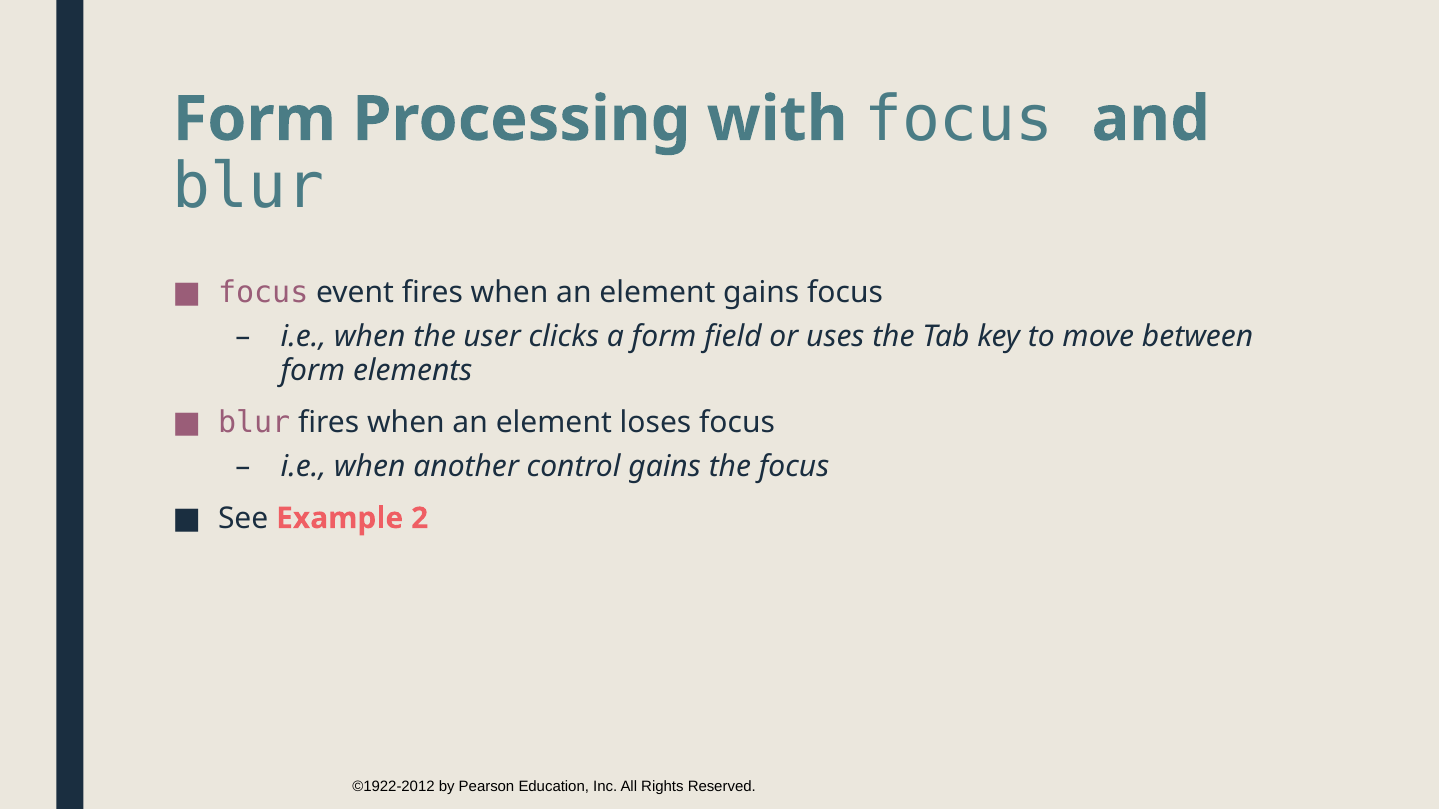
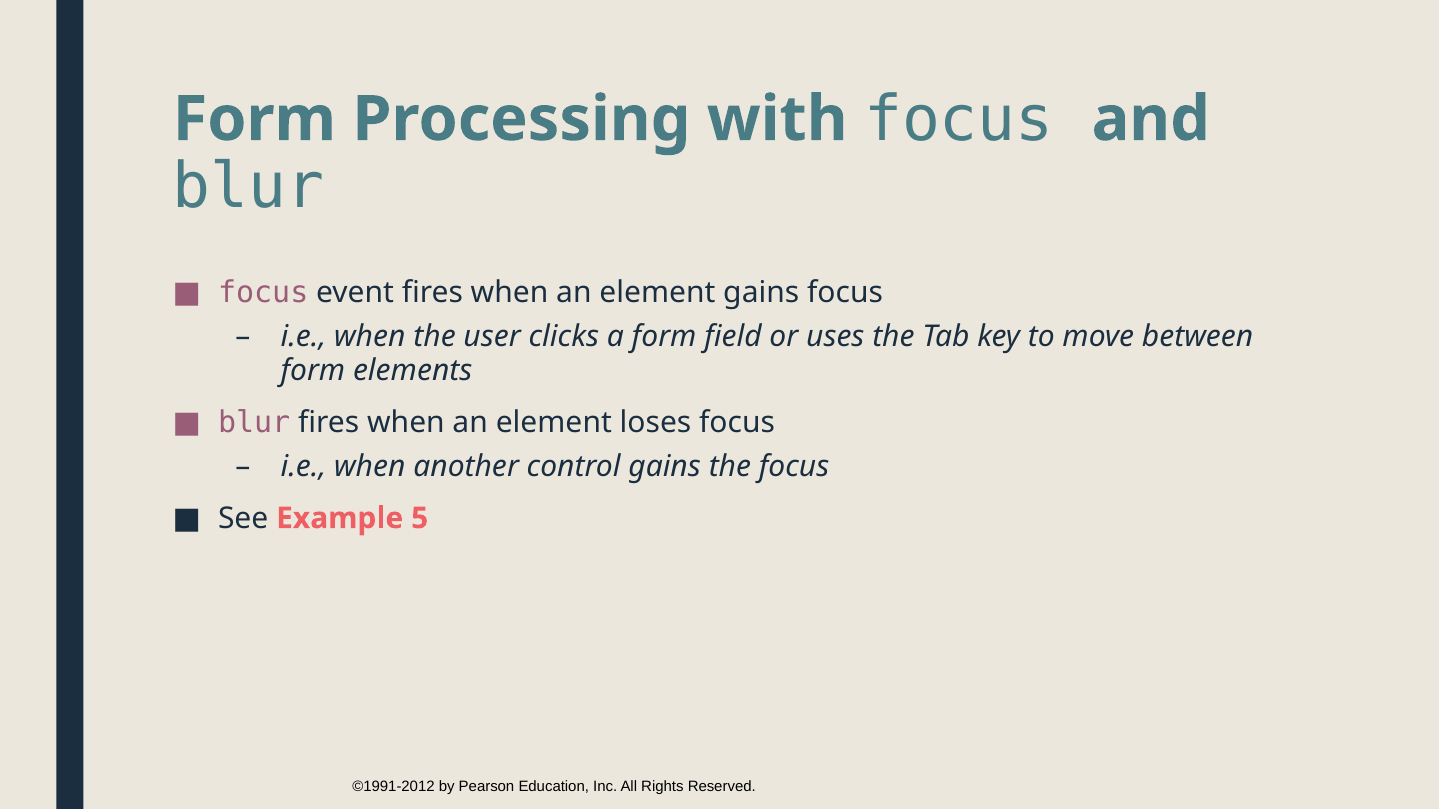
2: 2 -> 5
©1922-2012: ©1922-2012 -> ©1991-2012
